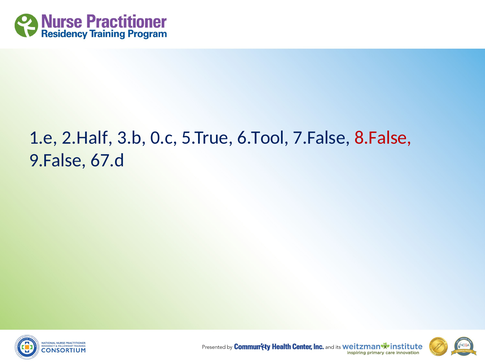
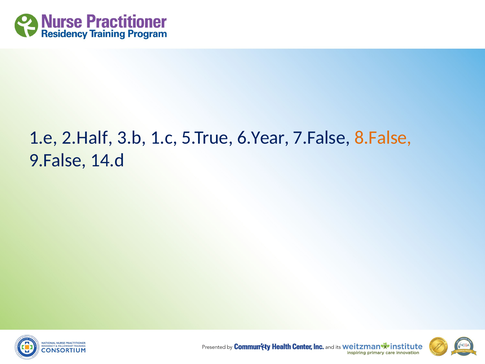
0.c: 0.c -> 1.c
6.Tool: 6.Tool -> 6.Year
8.False colour: red -> orange
67.d: 67.d -> 14.d
